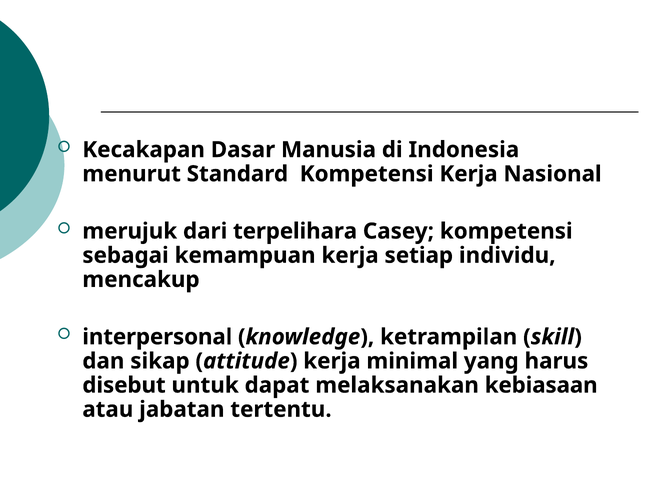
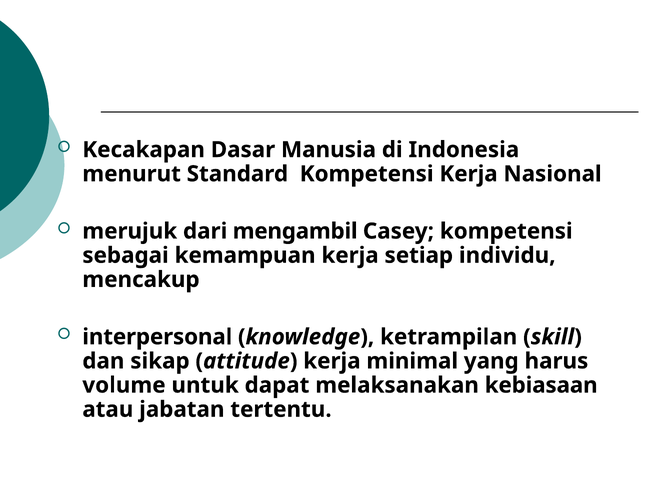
terpelihara: terpelihara -> mengambil
disebut: disebut -> volume
